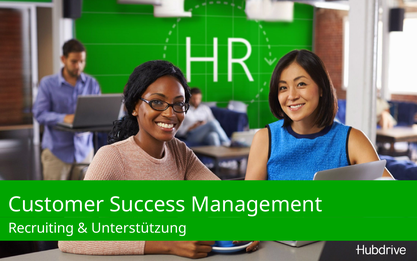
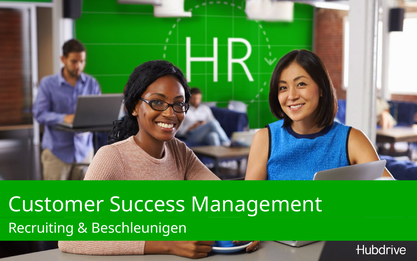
Unterstützung: Unterstützung -> Beschleunigen
